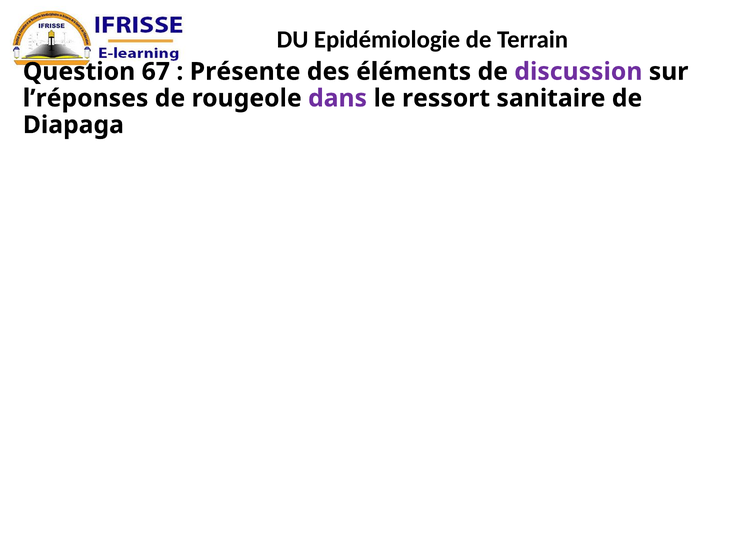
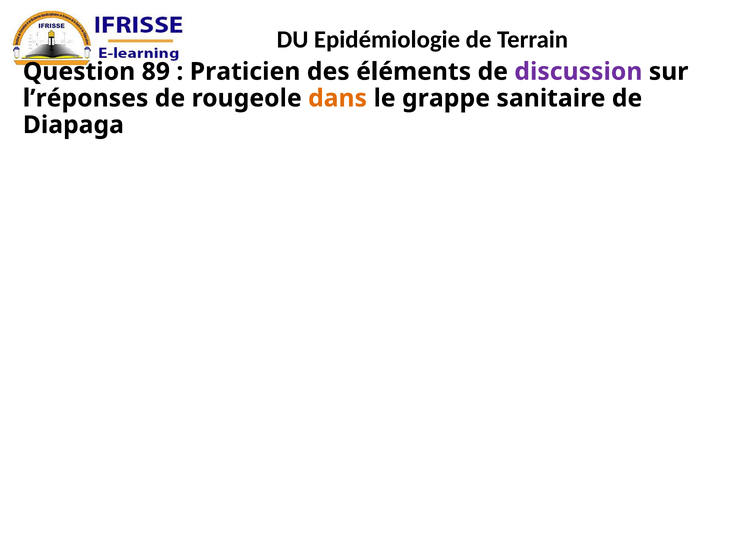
67: 67 -> 89
Présente: Présente -> Praticien
dans colour: purple -> orange
ressort: ressort -> grappe
